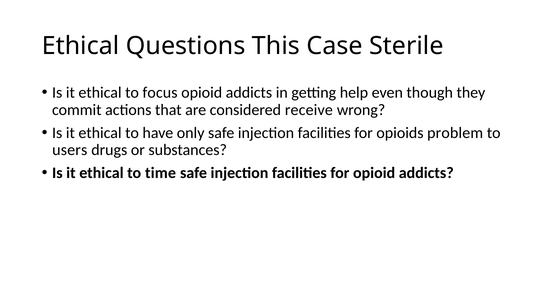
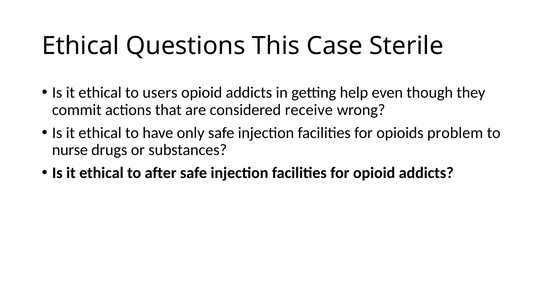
focus: focus -> users
users: users -> nurse
time: time -> after
